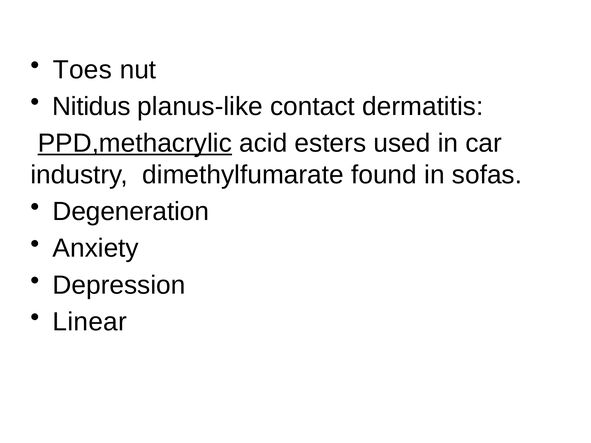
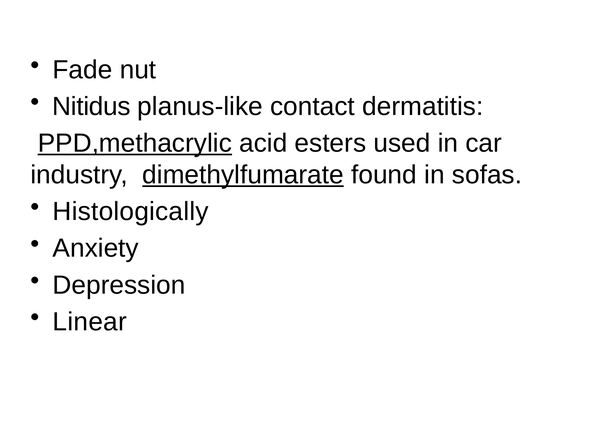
Toes: Toes -> Fade
dimethylfumarate underline: none -> present
Degeneration: Degeneration -> Histologically
